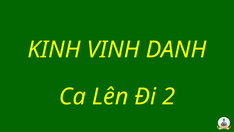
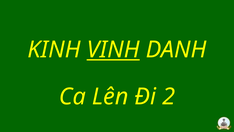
VINH underline: none -> present
